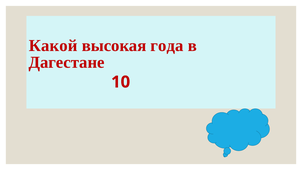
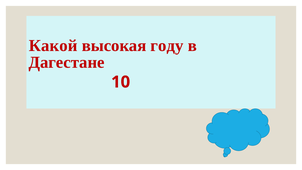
года: года -> году
